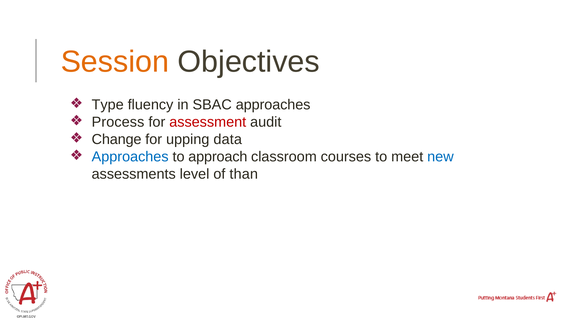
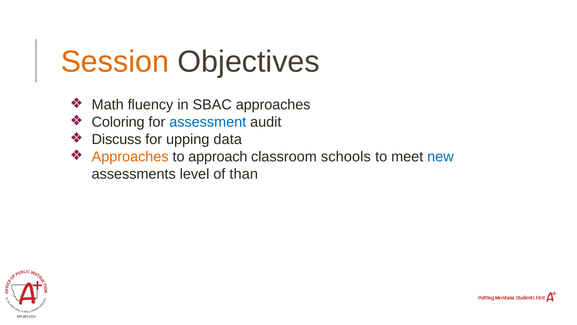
Type: Type -> Math
Process: Process -> Coloring
assessment colour: red -> blue
Change: Change -> Discuss
Approaches at (130, 157) colour: blue -> orange
courses: courses -> schools
